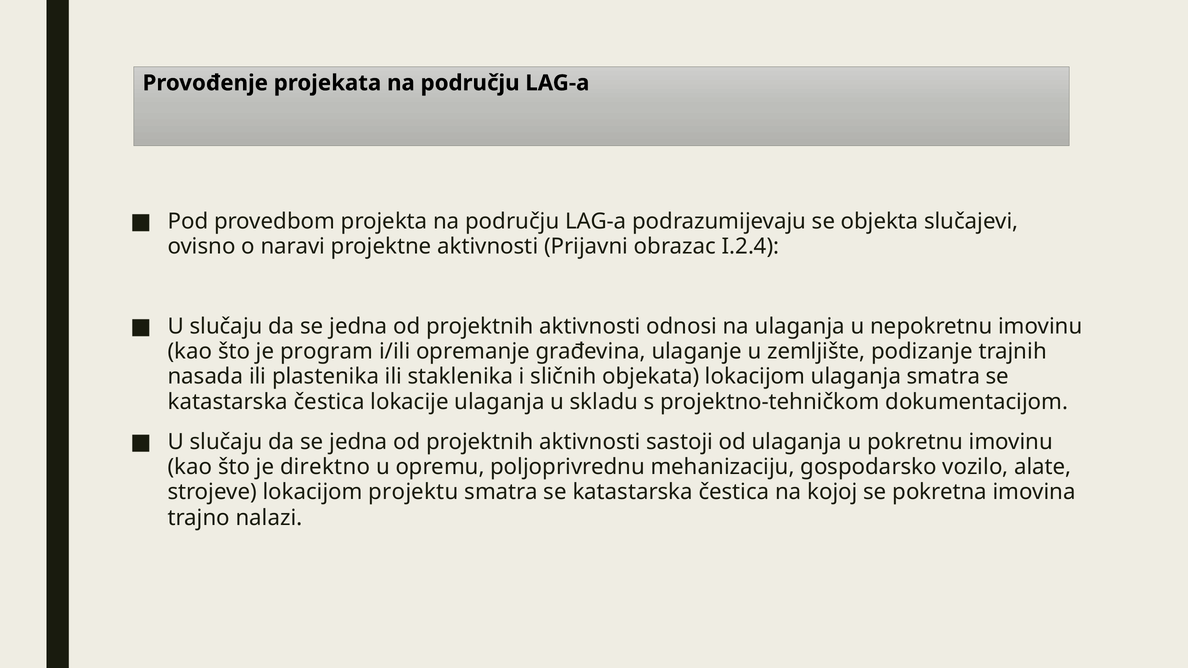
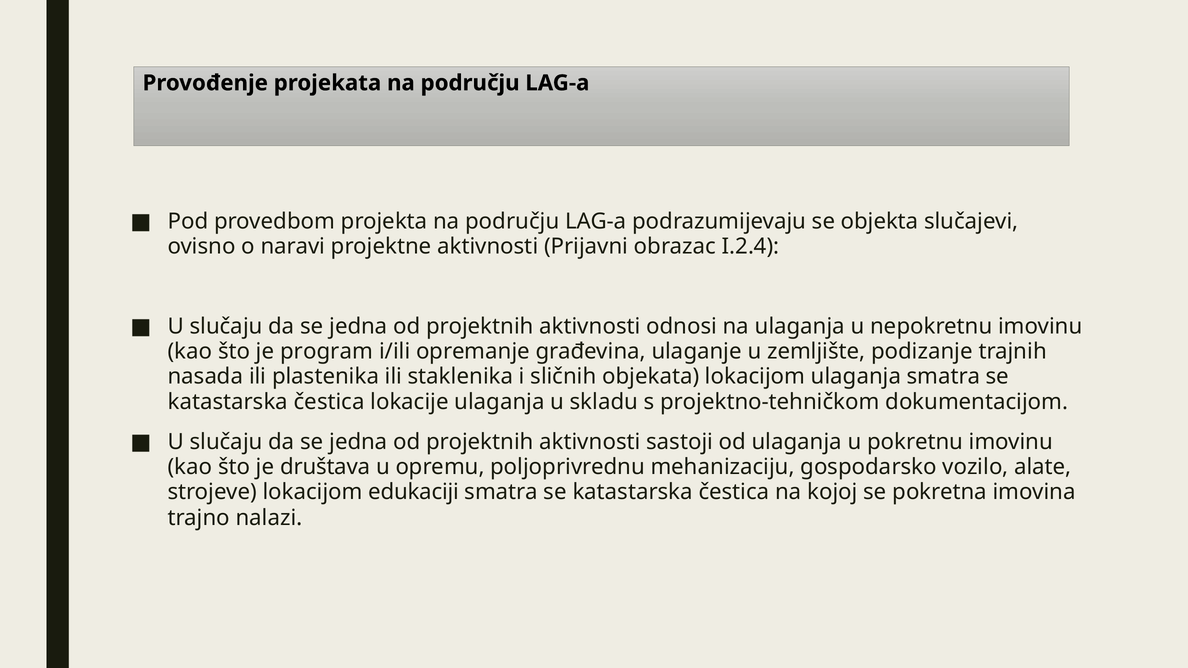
direktno: direktno -> društava
projektu: projektu -> edukaciji
